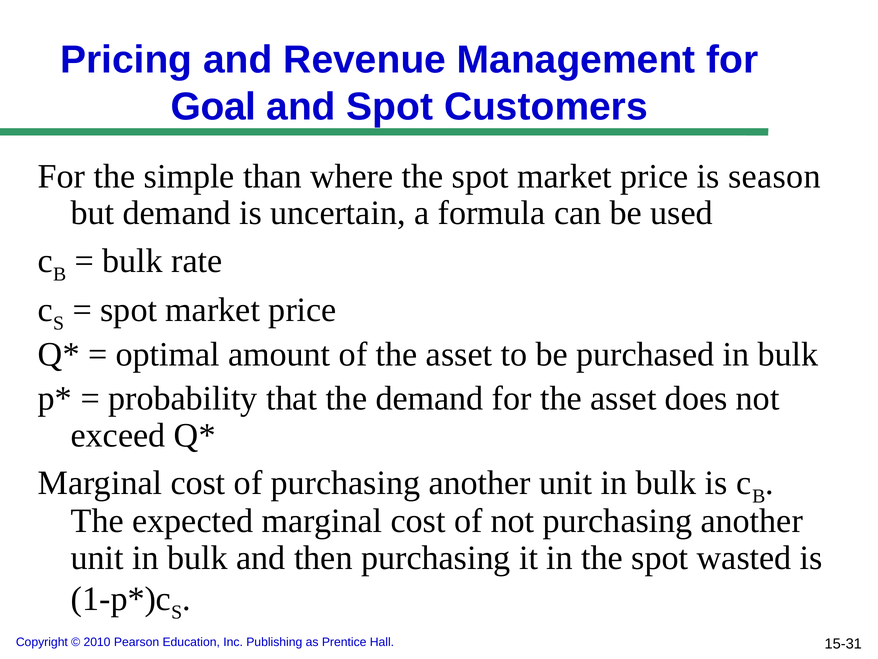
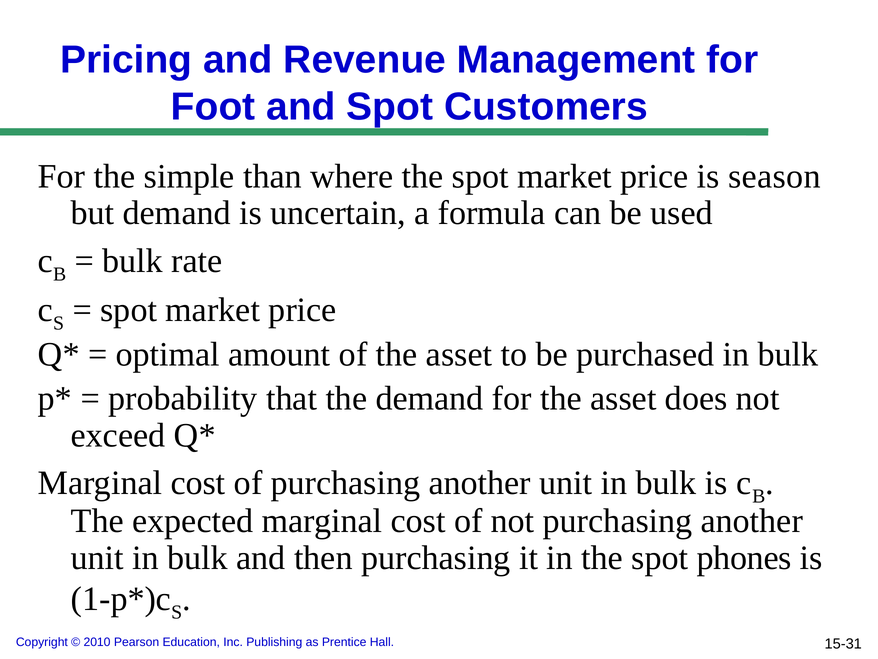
Goal: Goal -> Foot
wasted: wasted -> phones
